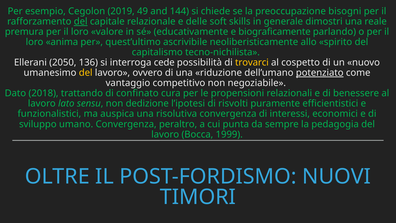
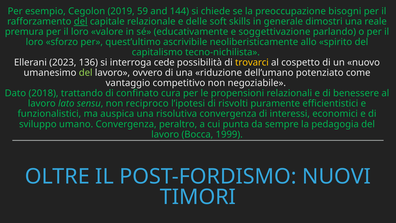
49: 49 -> 59
biograficamente: biograficamente -> soggettivazione
anima: anima -> sforzo
2050: 2050 -> 2023
del at (86, 73) colour: yellow -> light green
potenziato underline: present -> none
dedizione: dedizione -> reciproco
